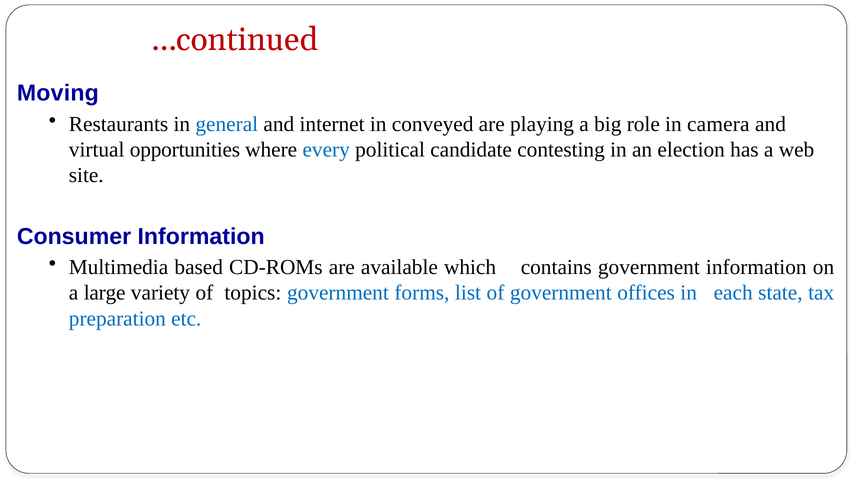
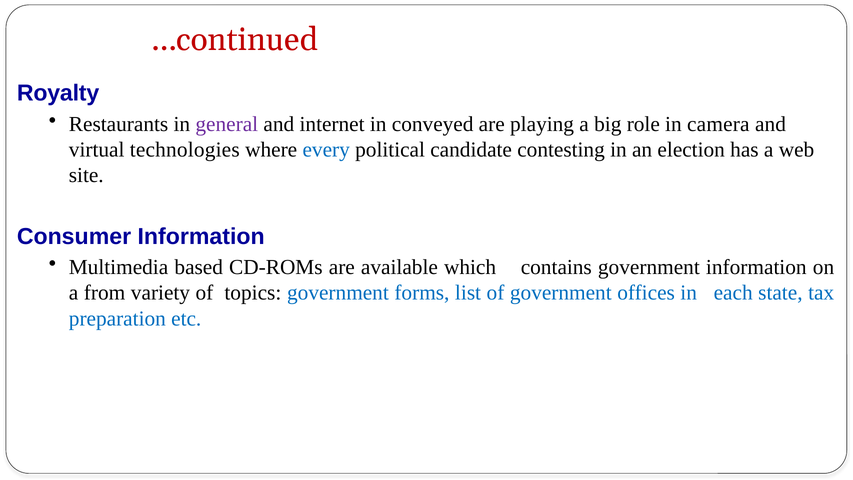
Moving: Moving -> Royalty
general colour: blue -> purple
opportunities: opportunities -> technologies
large: large -> from
